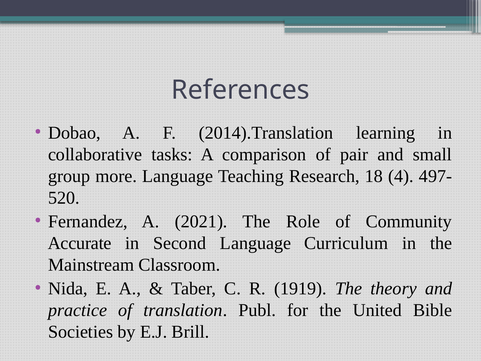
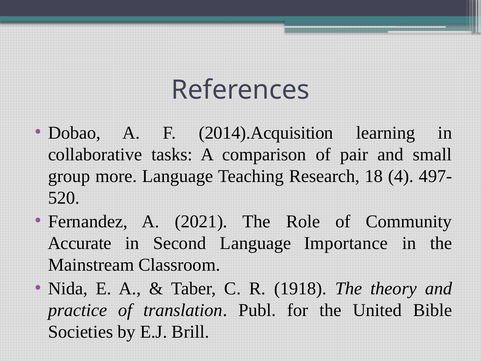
2014).Translation: 2014).Translation -> 2014).Acquisition
Curriculum: Curriculum -> Importance
1919: 1919 -> 1918
